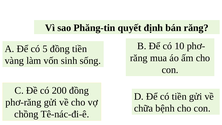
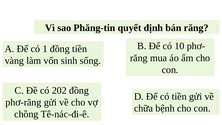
5: 5 -> 1
200: 200 -> 202
